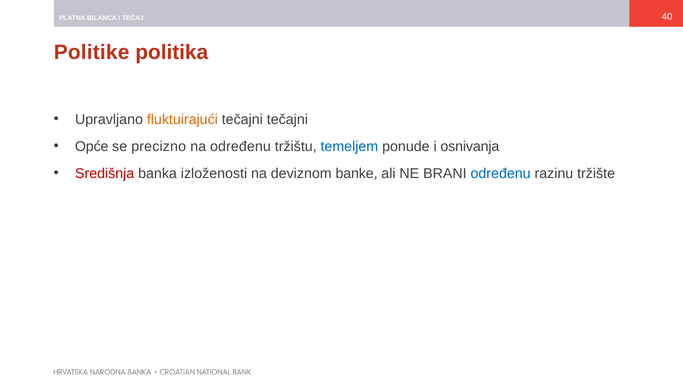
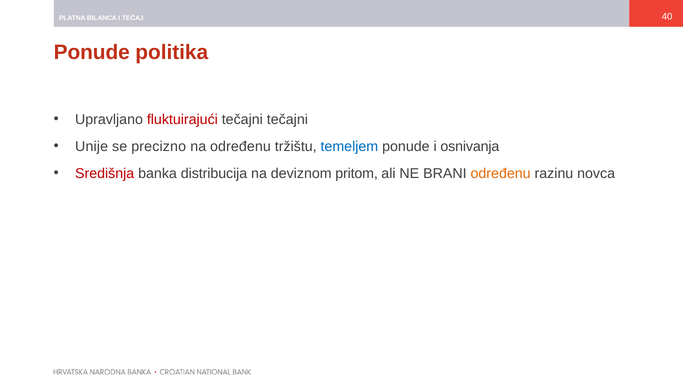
Politike at (92, 53): Politike -> Ponude
fluktuirajući colour: orange -> red
Opće: Opće -> Unije
izloženosti: izloženosti -> distribucija
banke: banke -> pritom
određenu at (501, 174) colour: blue -> orange
tržište: tržište -> novca
